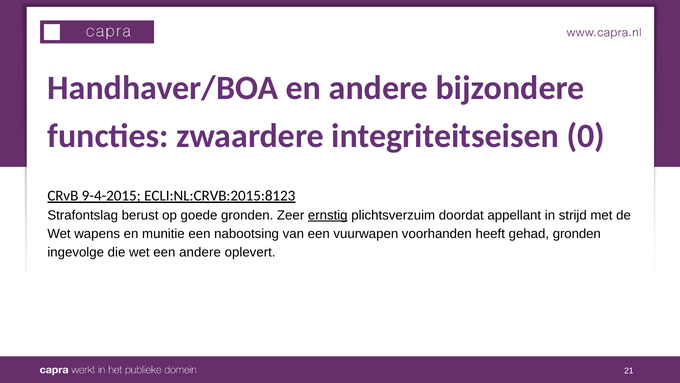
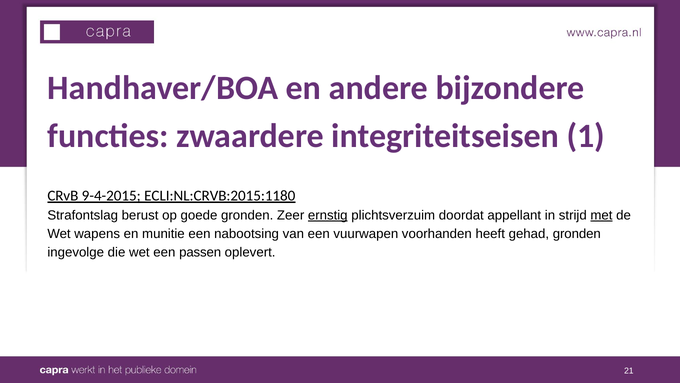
0: 0 -> 1
ECLI:NL:CRVB:2015:8123: ECLI:NL:CRVB:2015:8123 -> ECLI:NL:CRVB:2015:1180
met underline: none -> present
een andere: andere -> passen
